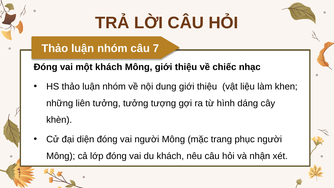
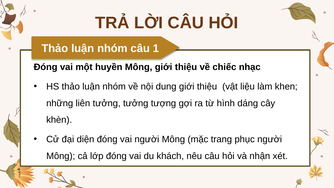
7: 7 -> 1
một khách: khách -> huyền
